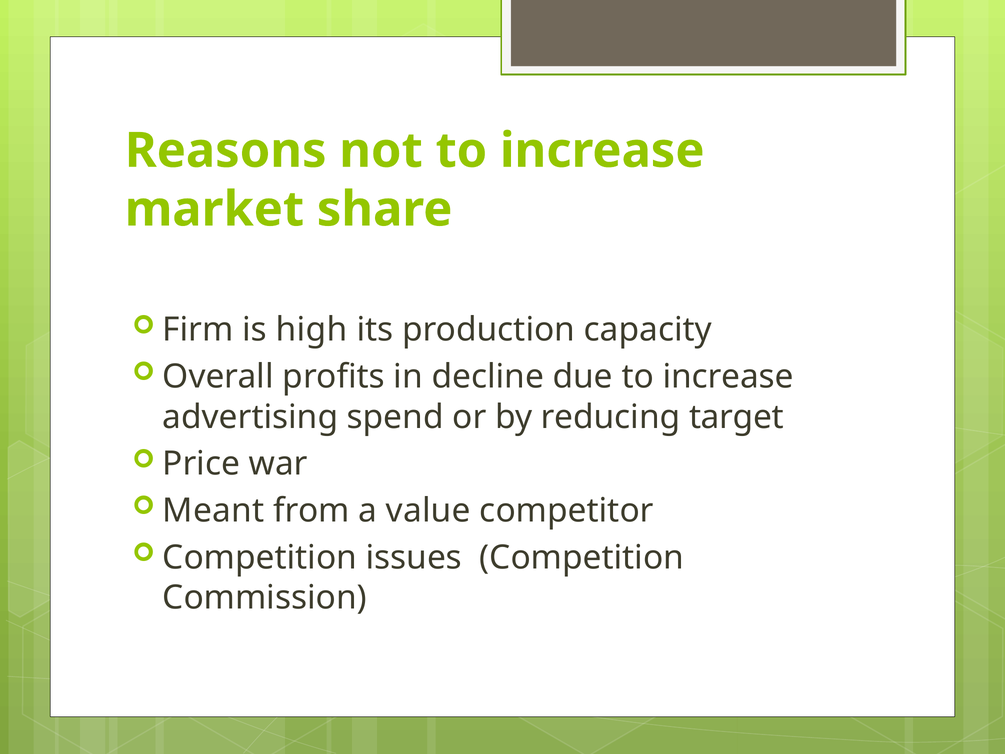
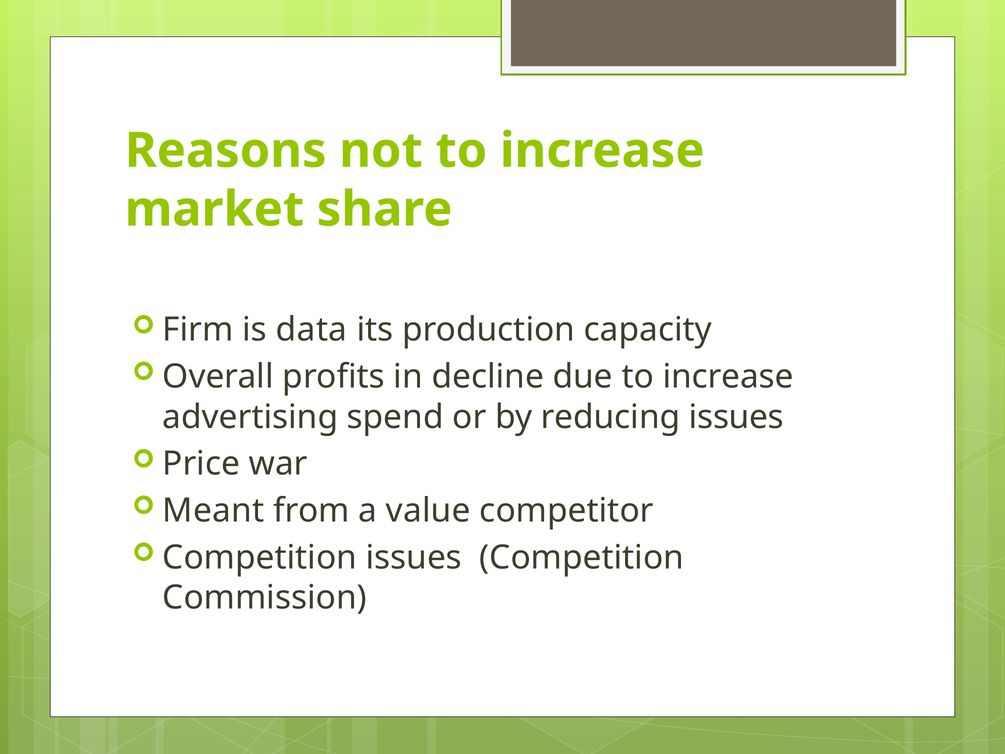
high: high -> data
reducing target: target -> issues
